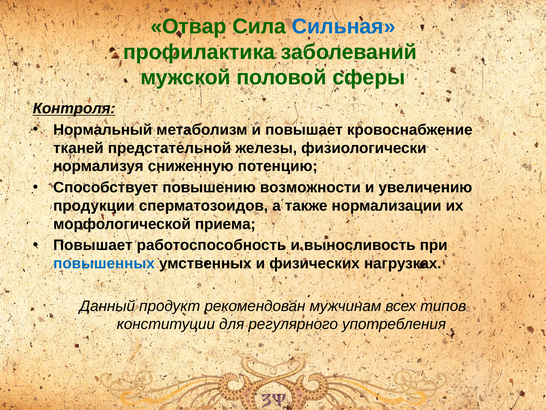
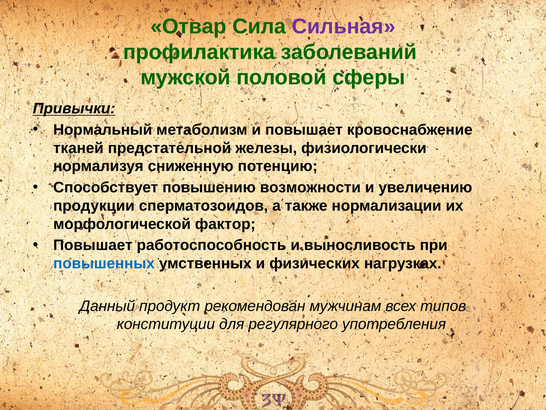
Сильная colour: blue -> purple
Контроля: Контроля -> Привычки
приема: приема -> фактор
